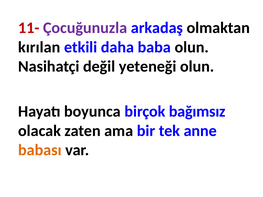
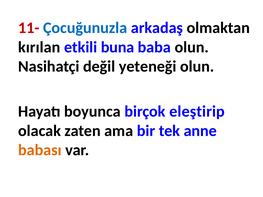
Çocuğunuzla colour: purple -> blue
daha: daha -> buna
bağımsız: bağımsız -> eleştirip
